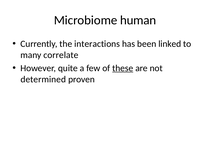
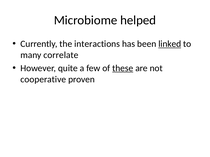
human: human -> helped
linked underline: none -> present
determined: determined -> cooperative
